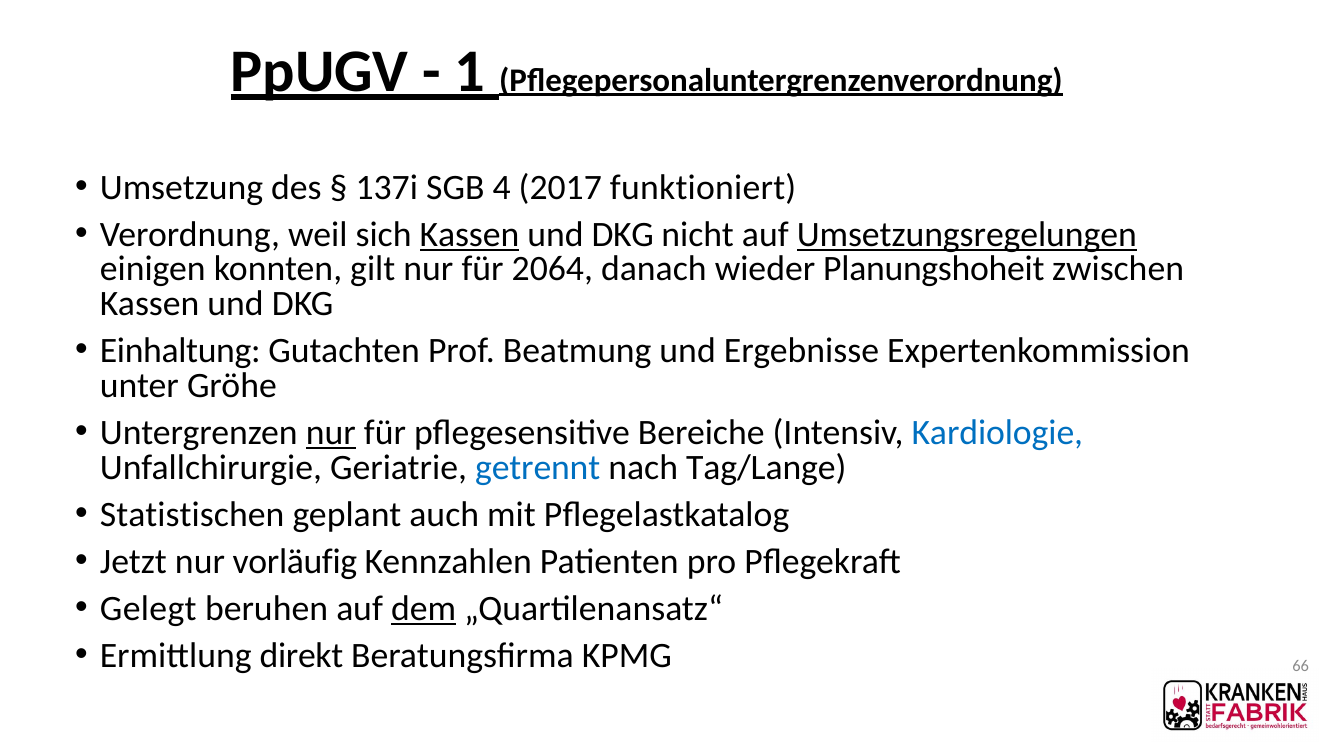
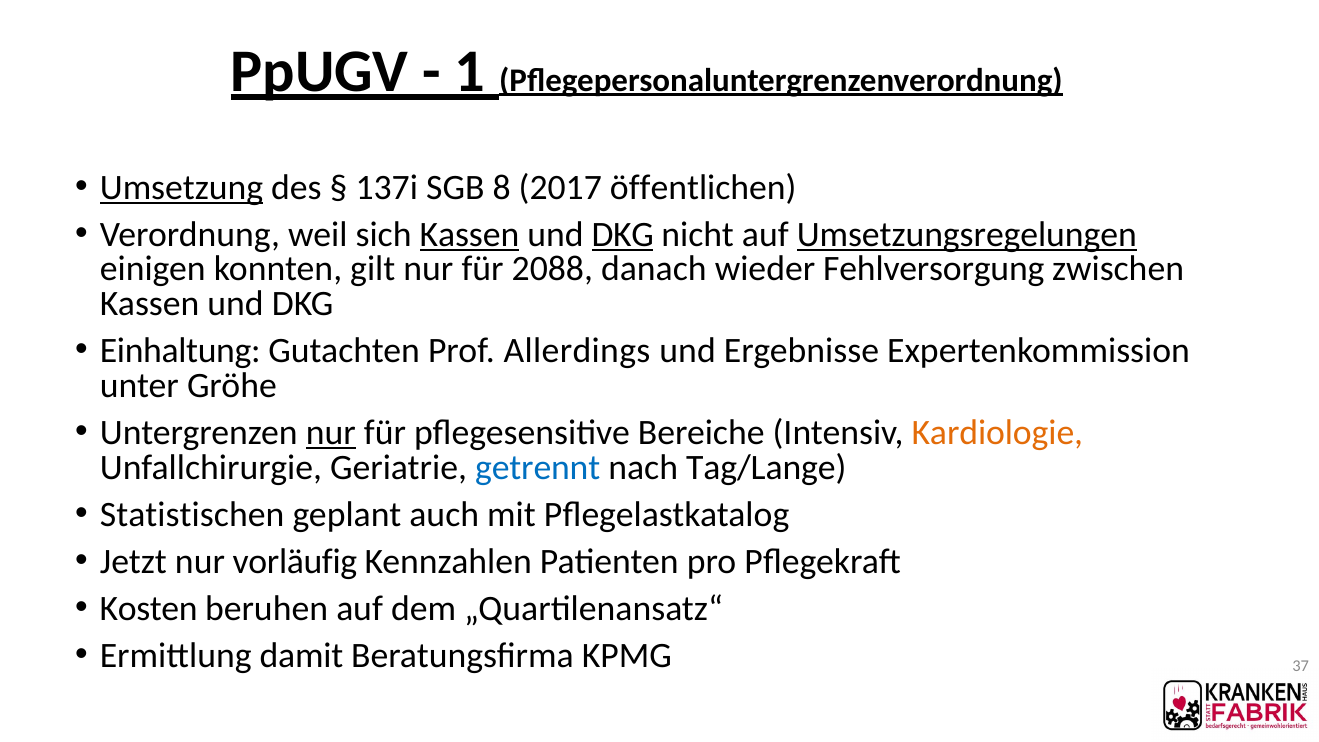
Umsetzung underline: none -> present
4: 4 -> 8
funktioniert: funktioniert -> öffentlichen
DKG at (623, 234) underline: none -> present
2064: 2064 -> 2088
Planungshoheit: Planungshoheit -> Fehlversorgung
Beatmung: Beatmung -> Allerdings
Kardiologie colour: blue -> orange
Gelegt: Gelegt -> Kosten
dem underline: present -> none
direkt: direkt -> damit
66: 66 -> 37
